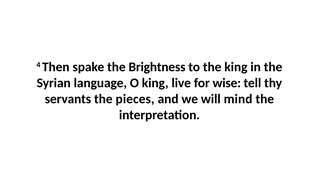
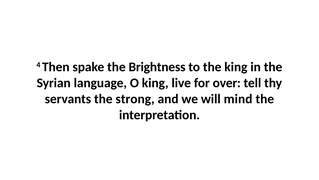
wise: wise -> over
pieces: pieces -> strong
